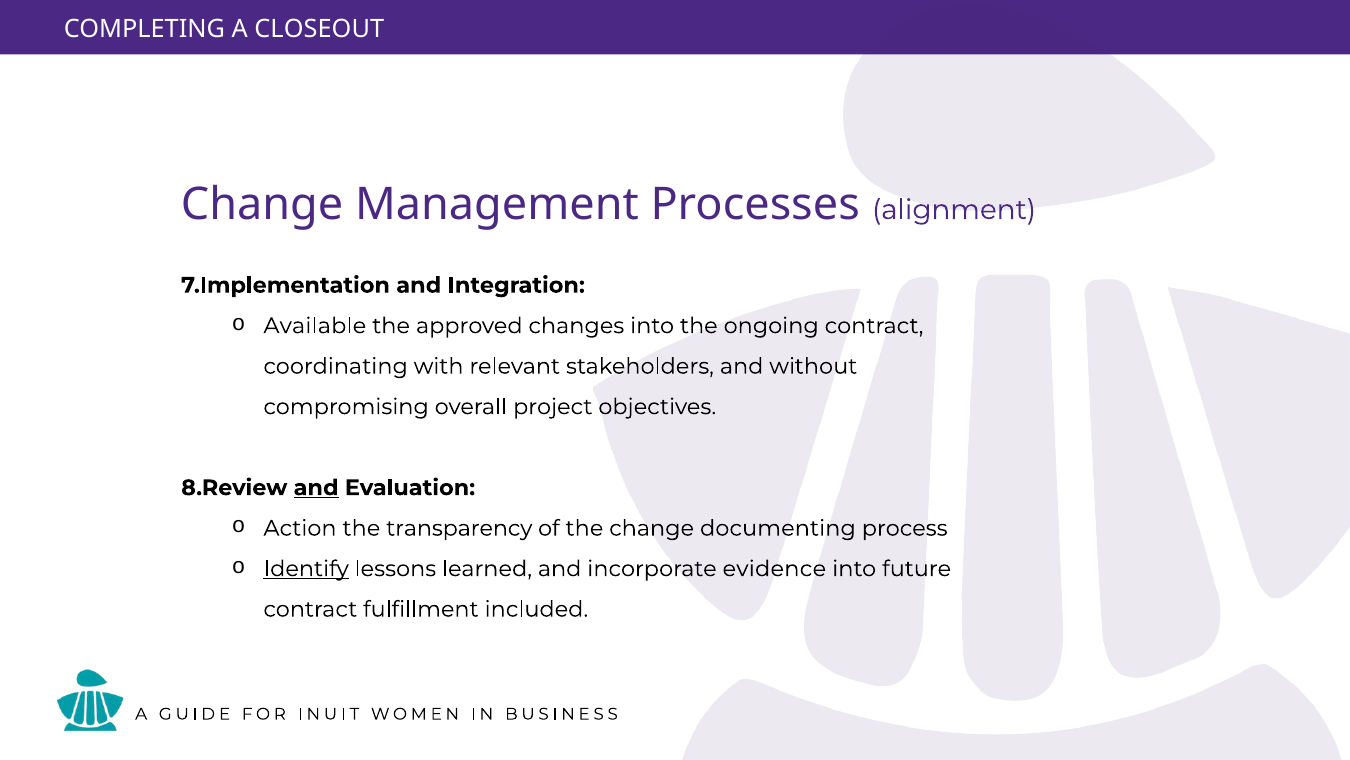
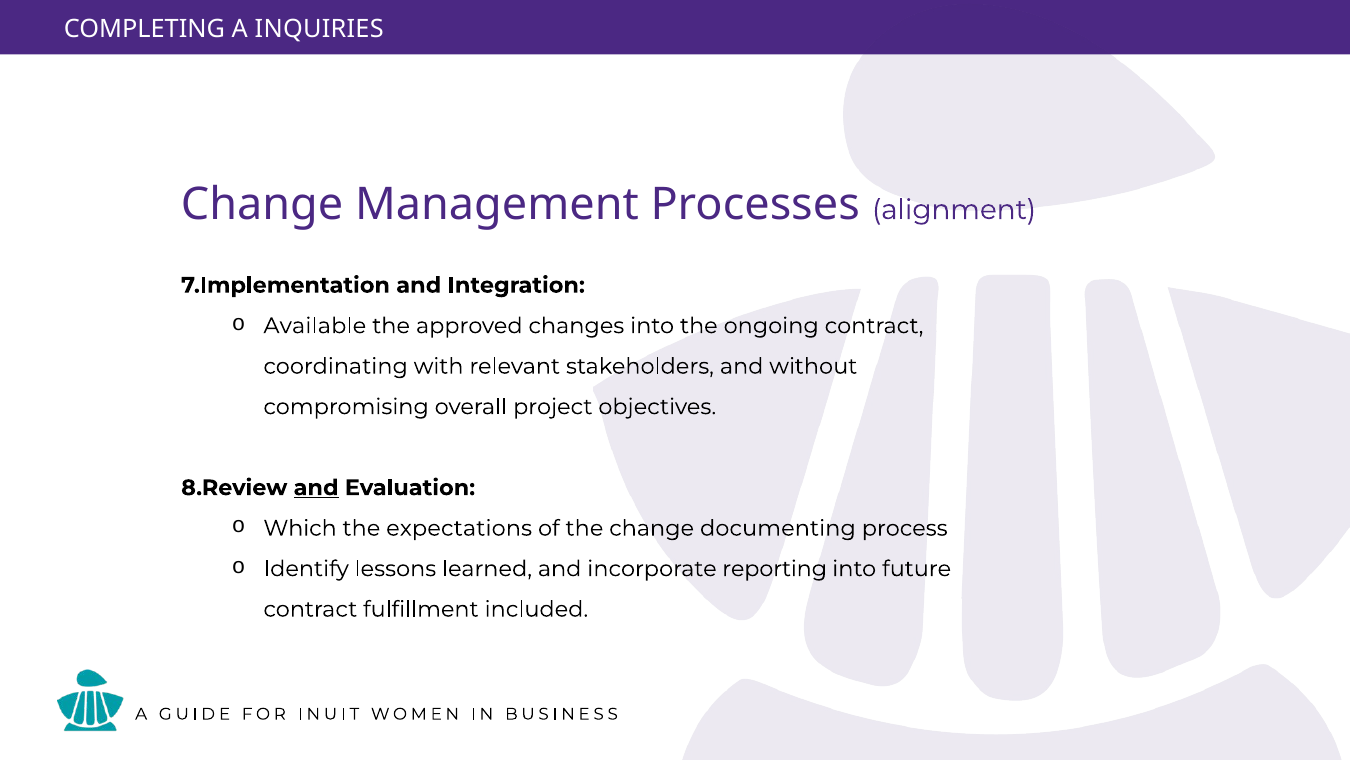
CLOSEOUT: CLOSEOUT -> INQUIRIES
Action: Action -> Which
transparency: transparency -> expectations
Identify underline: present -> none
evidence: evidence -> reporting
